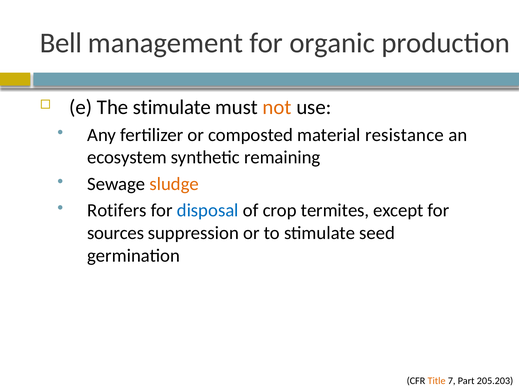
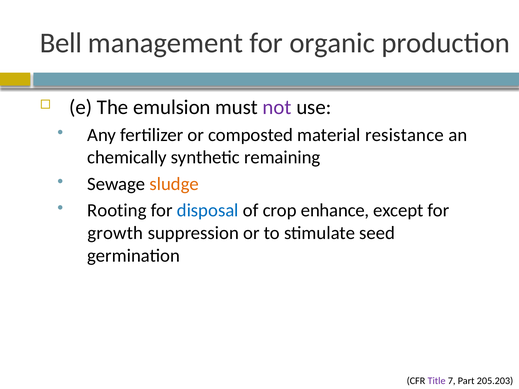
The stimulate: stimulate -> emulsion
not colour: orange -> purple
ecosystem: ecosystem -> chemically
Rotifers: Rotifers -> Rooting
termites: termites -> enhance
sources: sources -> growth
Title colour: orange -> purple
